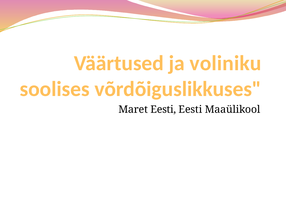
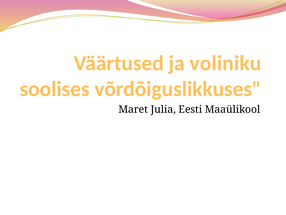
Maret Eesti: Eesti -> Julia
